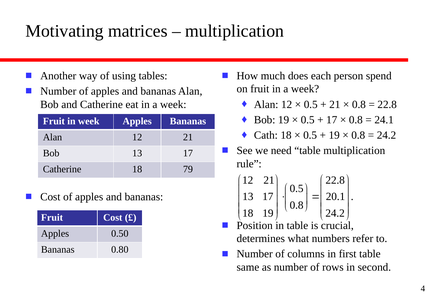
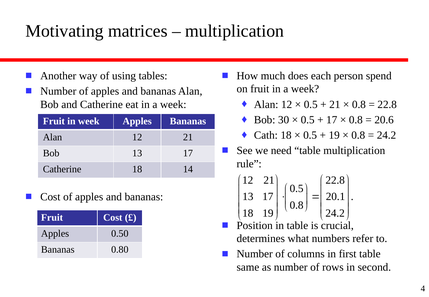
Bob 19: 19 -> 30
24.1: 24.1 -> 20.6
79: 79 -> 14
